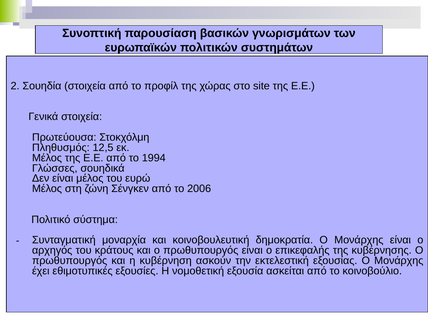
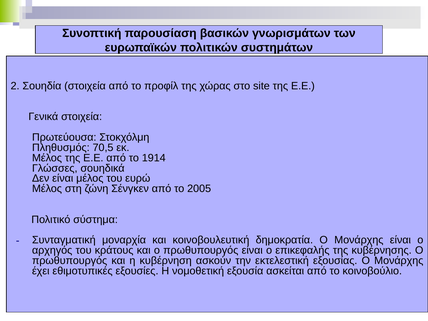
12,5: 12,5 -> 70,5
1994: 1994 -> 1914
2006: 2006 -> 2005
